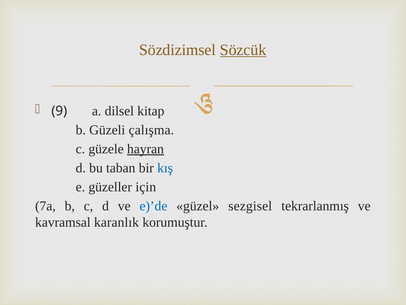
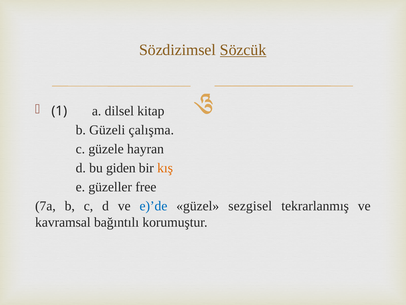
9: 9 -> 1
hayran underline: present -> none
taban: taban -> giden
kış colour: blue -> orange
için: için -> free
karanlık: karanlık -> bağıntılı
